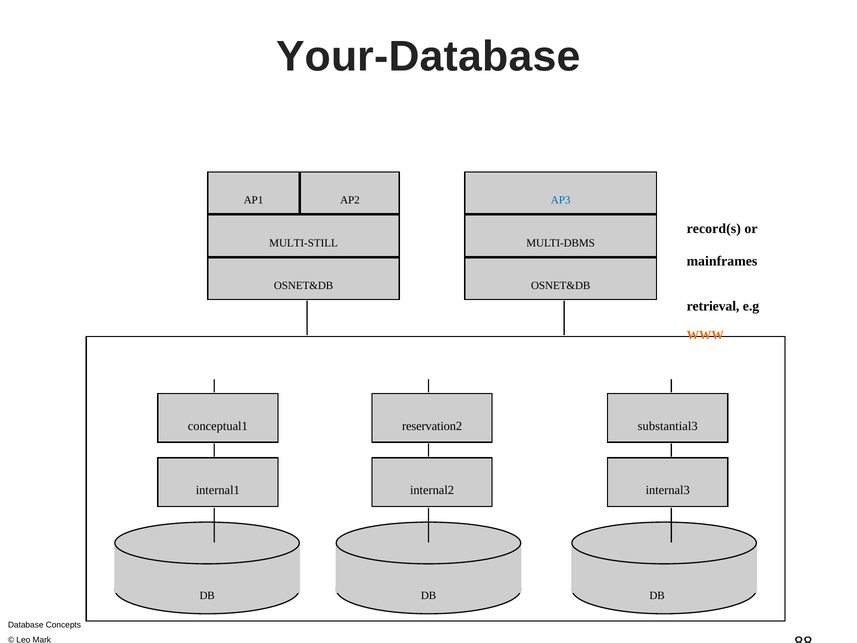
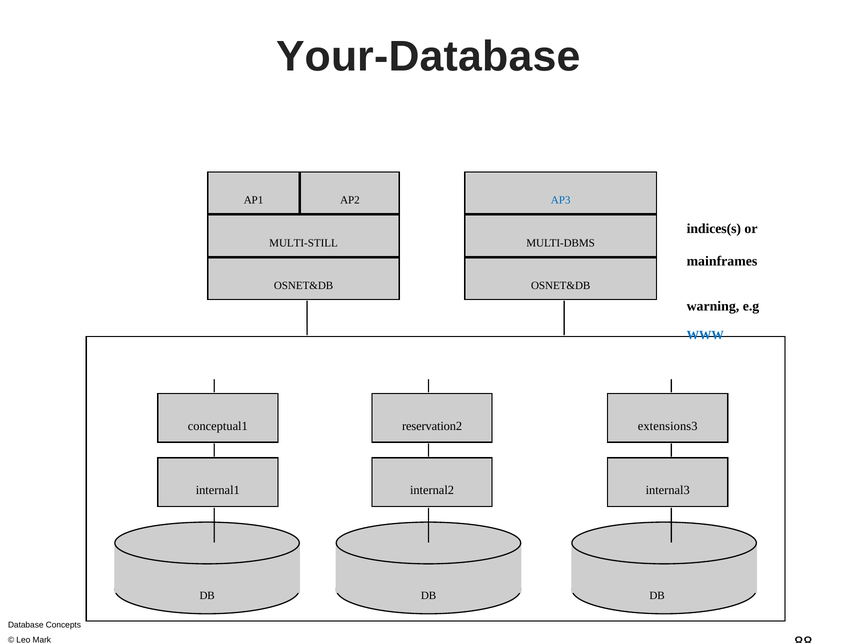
record(s: record(s -> indices(s
retrieval: retrieval -> warning
WWW colour: orange -> blue
substantial3: substantial3 -> extensions3
